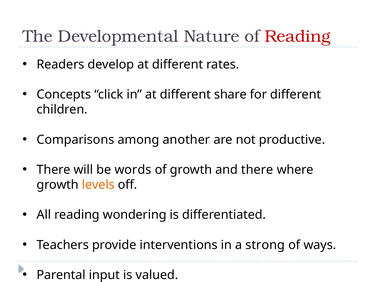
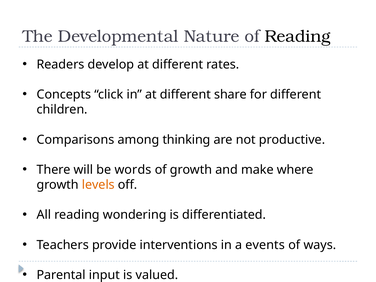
Reading at (298, 36) colour: red -> black
another: another -> thinking
and there: there -> make
strong: strong -> events
